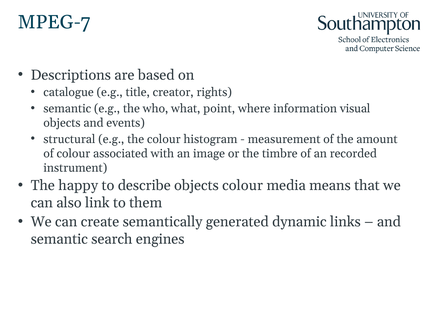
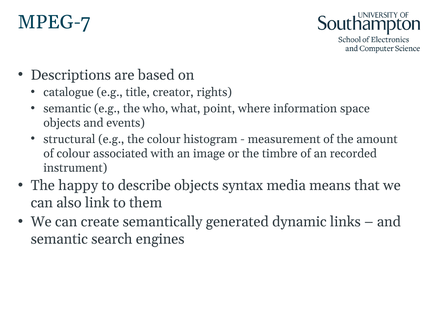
visual: visual -> space
objects colour: colour -> syntax
